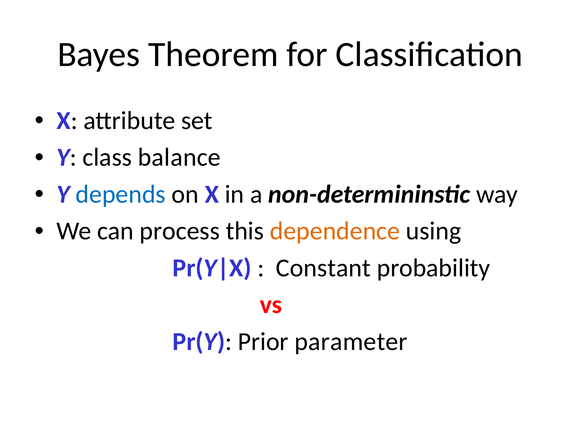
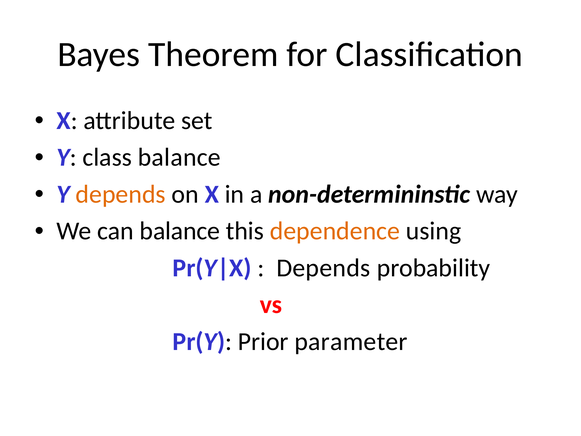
depends at (121, 194) colour: blue -> orange
can process: process -> balance
Constant at (323, 268): Constant -> Depends
